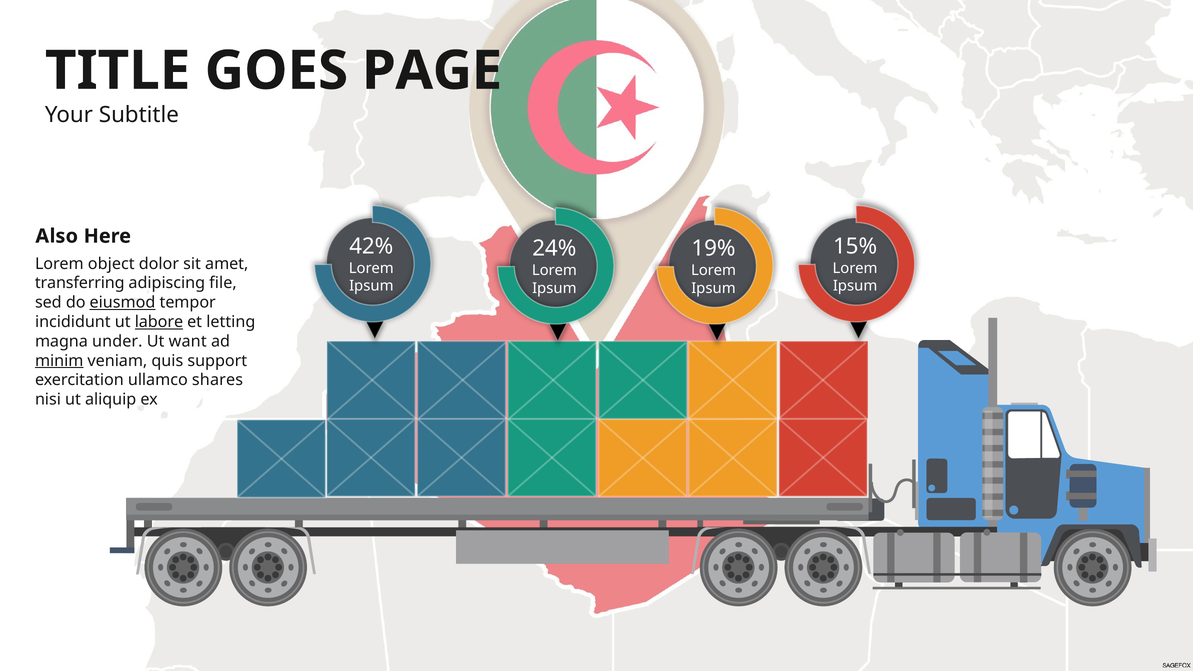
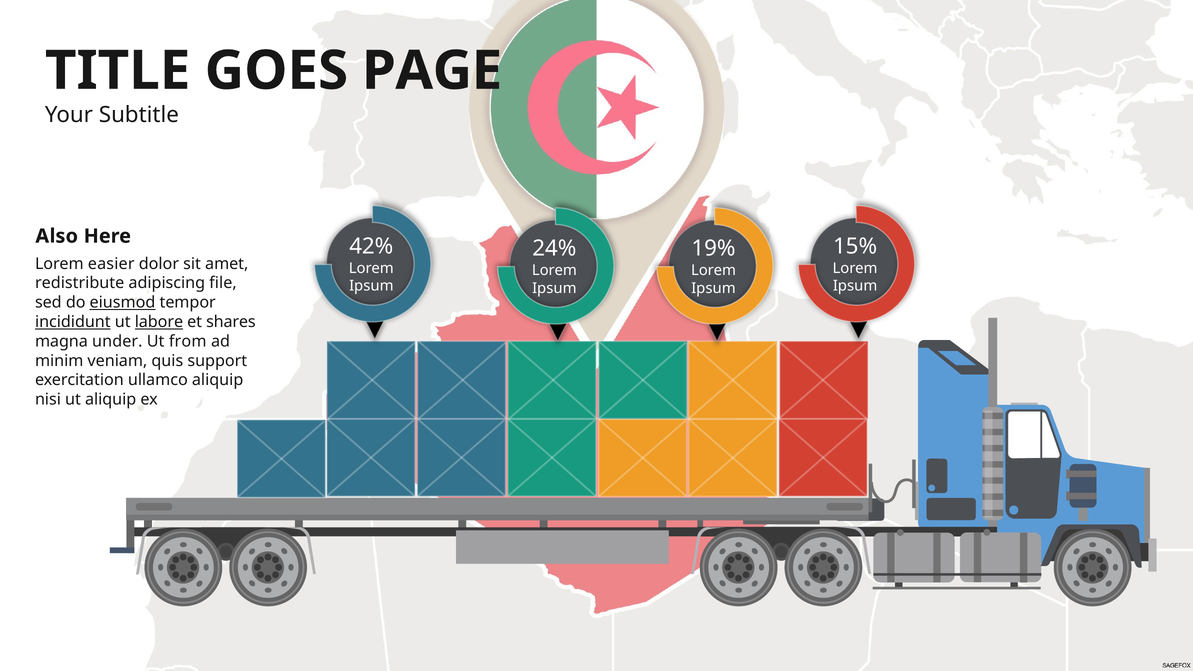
object: object -> easier
transferring: transferring -> redistribute
incididunt underline: none -> present
letting: letting -> shares
want: want -> from
minim underline: present -> none
ullamco shares: shares -> aliquip
